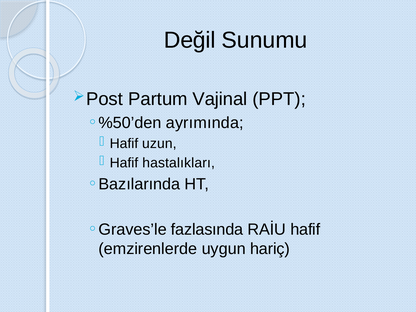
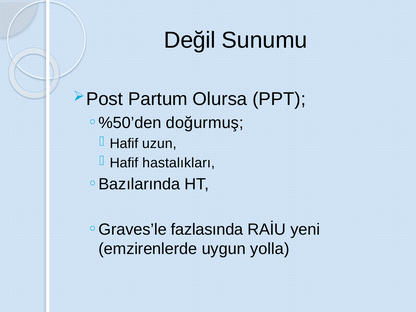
Vajinal: Vajinal -> Olursa
ayrımında: ayrımında -> doğurmuş
RAİU hafif: hafif -> yeni
hariç: hariç -> yolla
